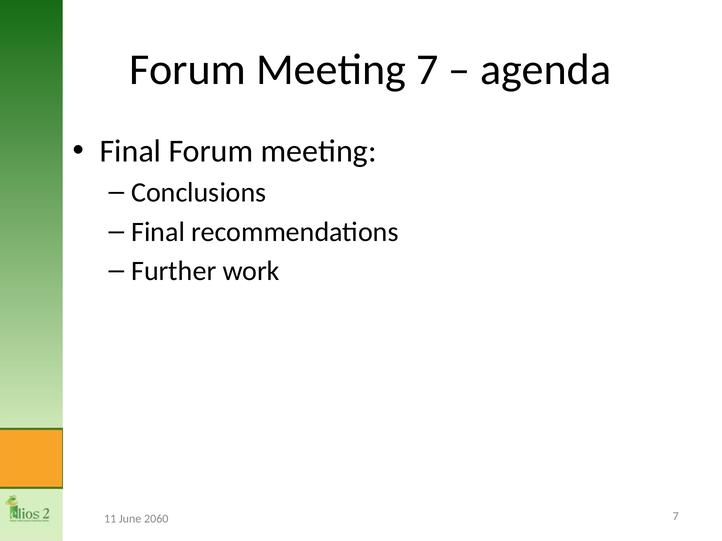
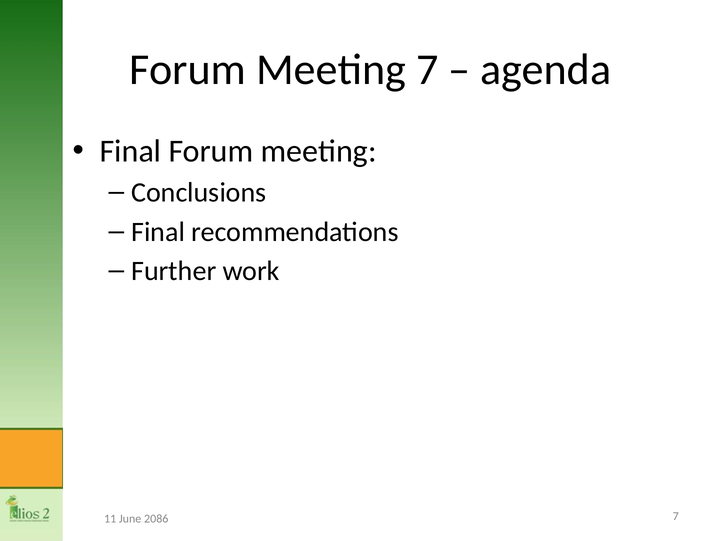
2060: 2060 -> 2086
